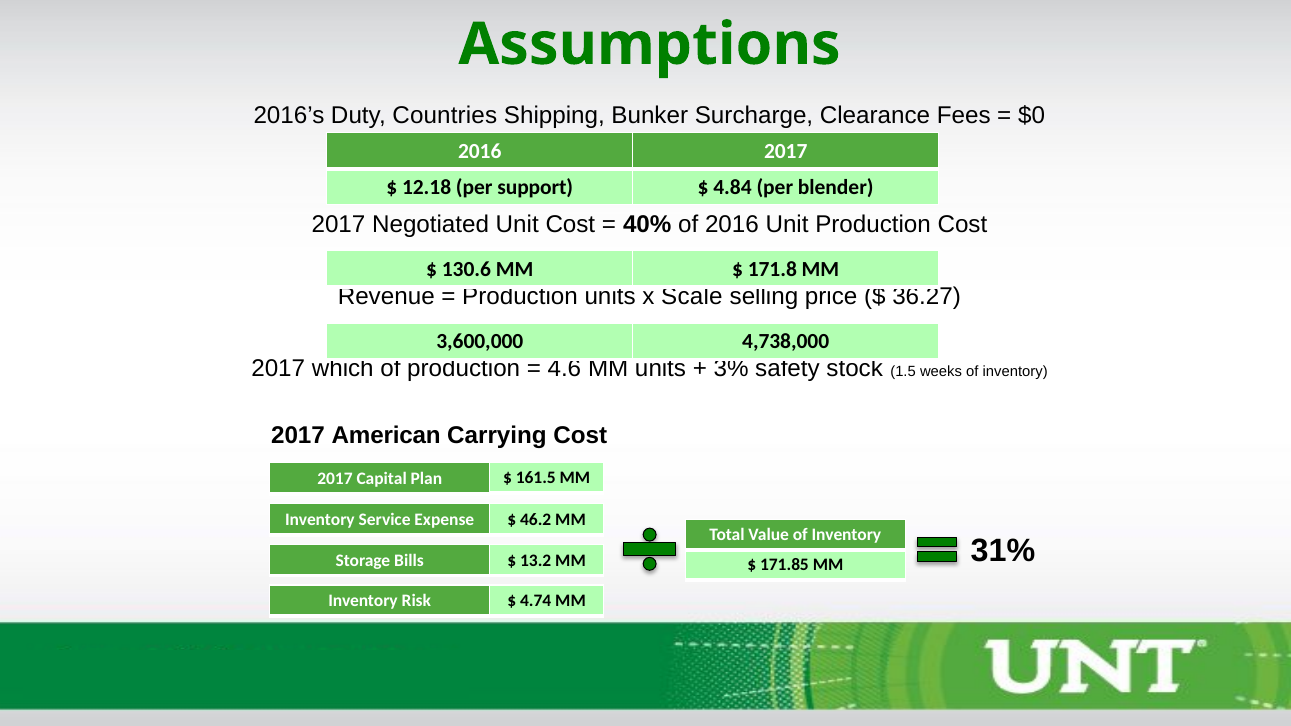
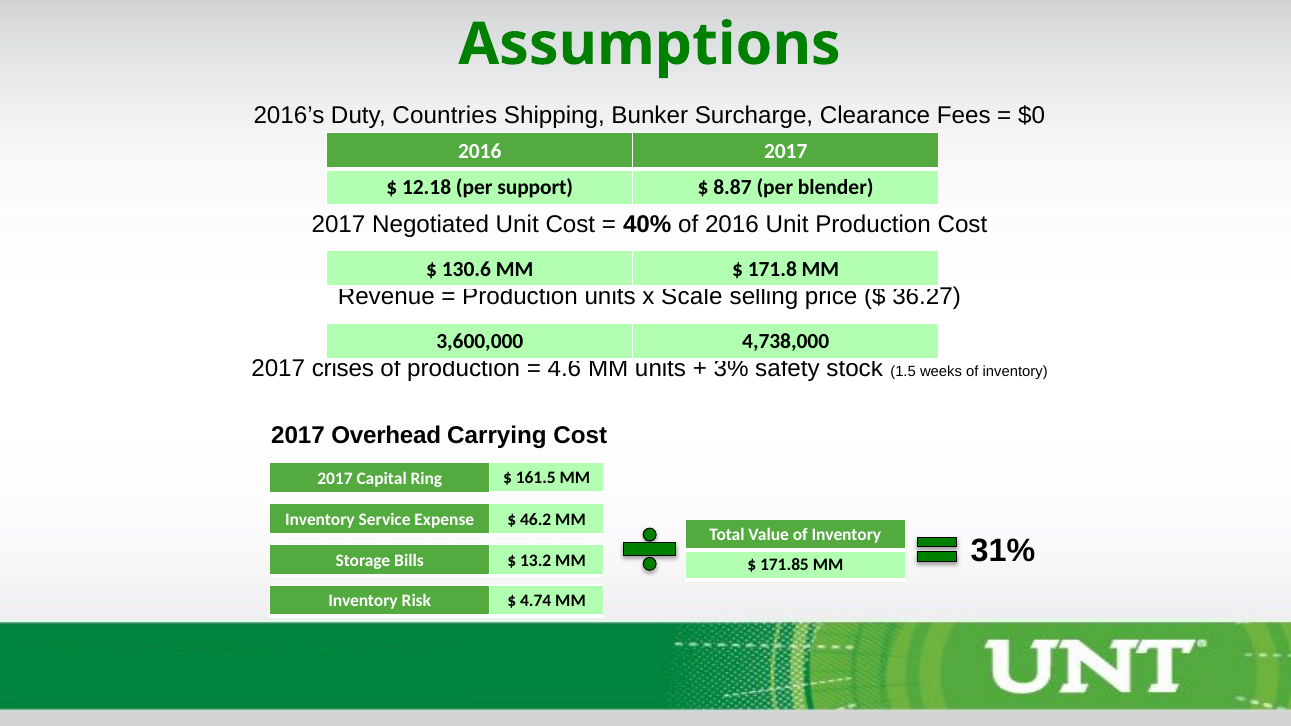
4.84: 4.84 -> 8.87
which: which -> crises
American: American -> Overhead
Plan: Plan -> Ring
